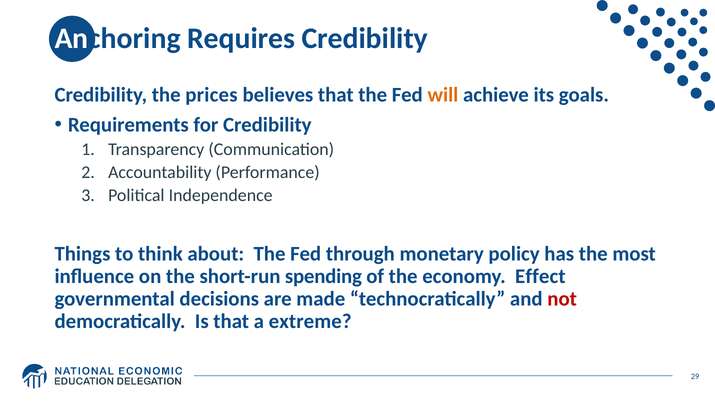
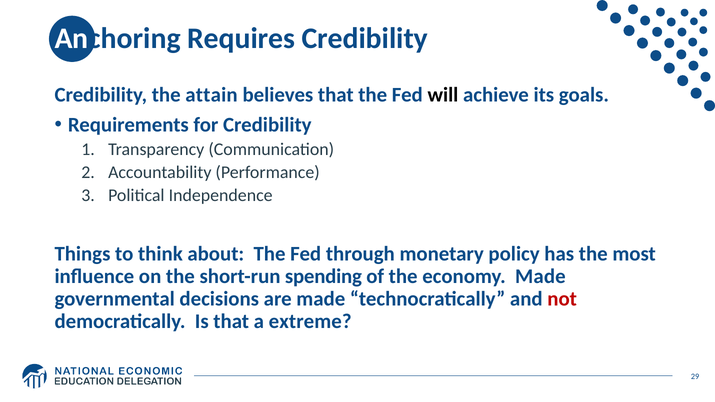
prices: prices -> attain
will colour: orange -> black
economy Effect: Effect -> Made
